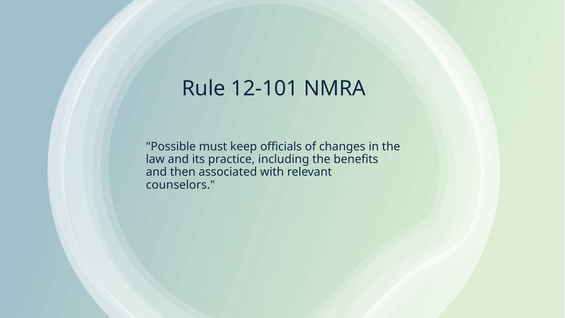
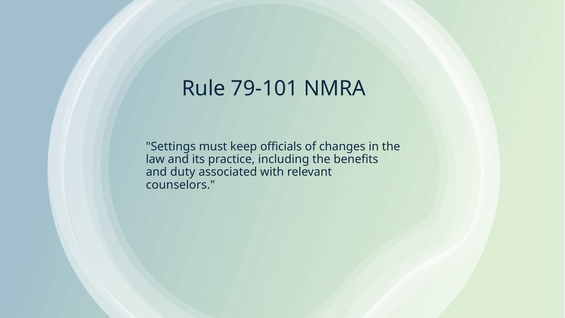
12-101: 12-101 -> 79-101
Possible: Possible -> Settings
then: then -> duty
